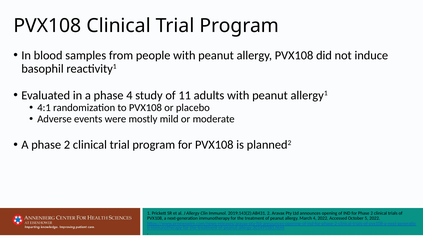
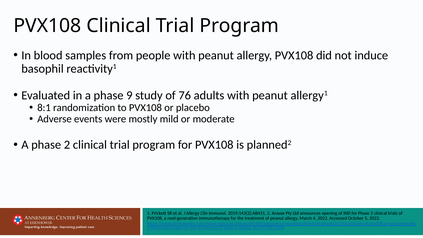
phase 4: 4 -> 9
11: 11 -> 76
4:1: 4:1 -> 8:1
